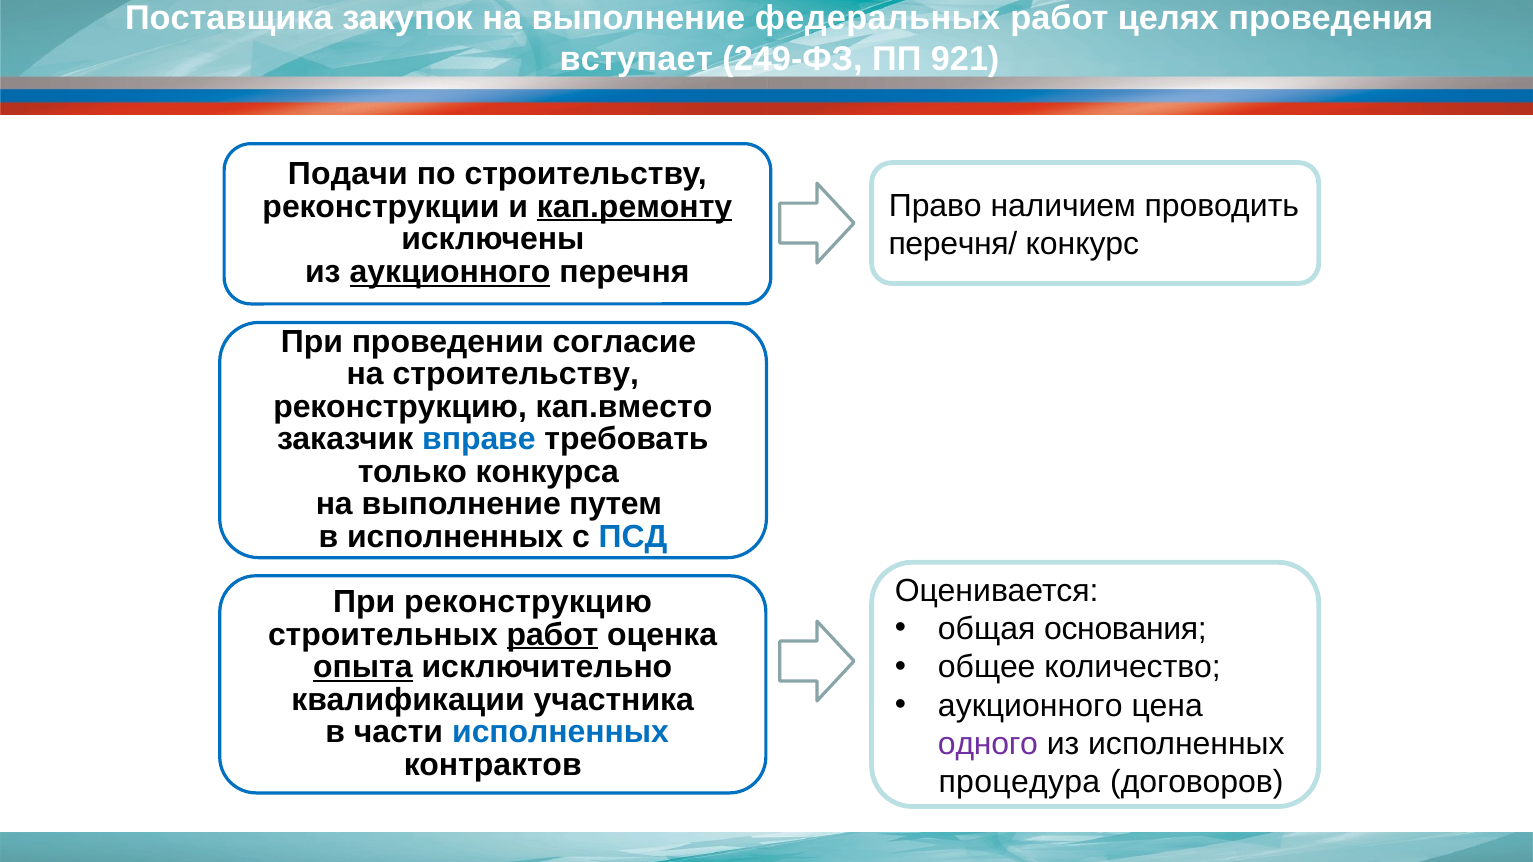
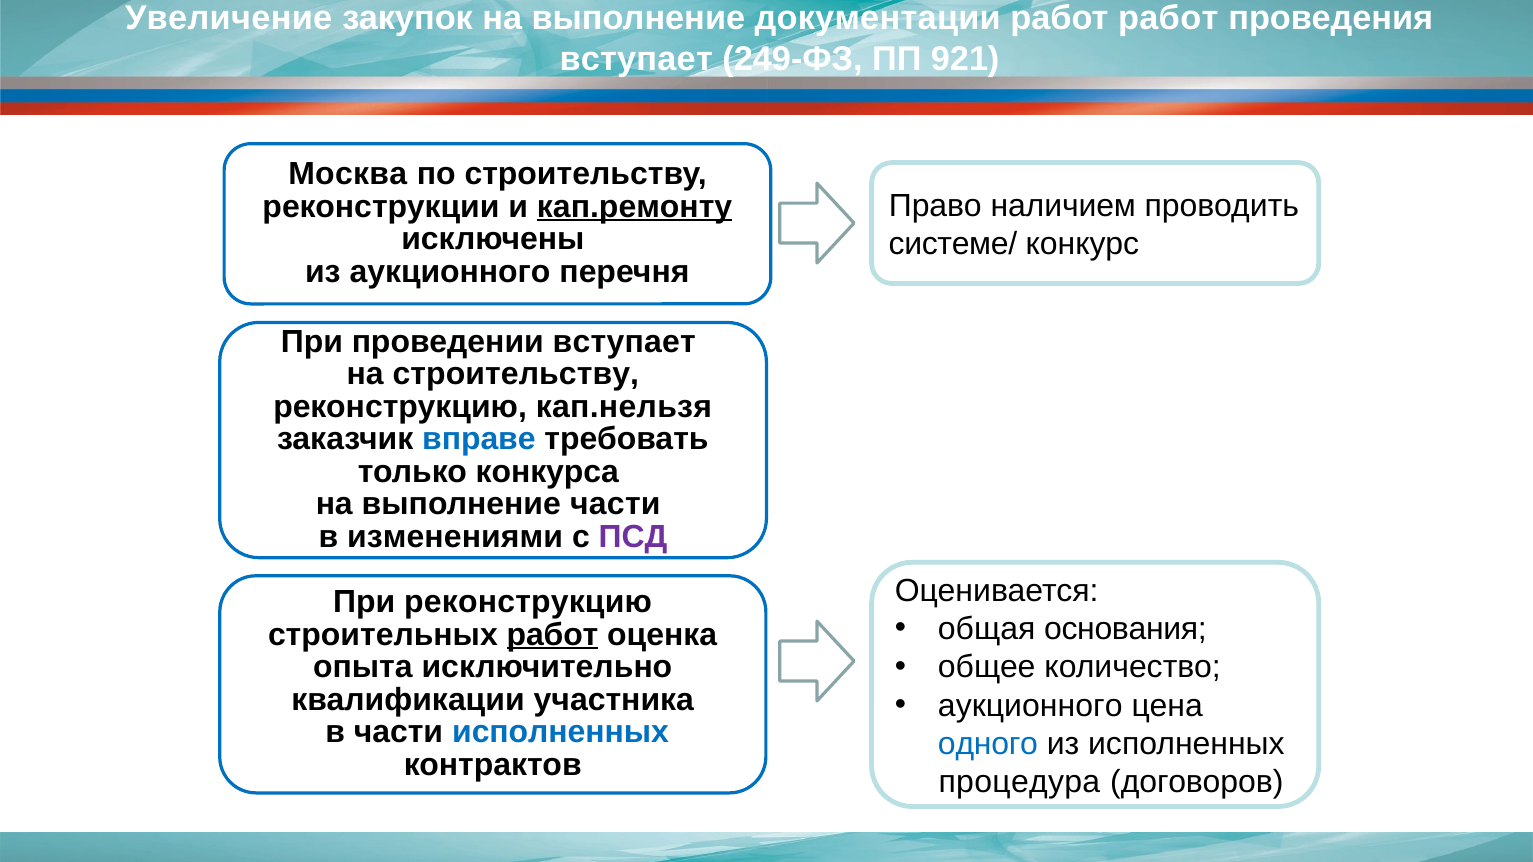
Поставщика: Поставщика -> Увеличение
федеральных: федеральных -> документации
работ целях: целях -> работ
Подачи: Подачи -> Москва
перечня/: перечня/ -> системе/
аукционного at (450, 272) underline: present -> none
проведении согласие: согласие -> вступает
кап.вместо: кап.вместо -> кап.нельзя
выполнение путем: путем -> части
в исполненных: исполненных -> изменениями
ПСД colour: blue -> purple
опыта underline: present -> none
одного colour: purple -> blue
